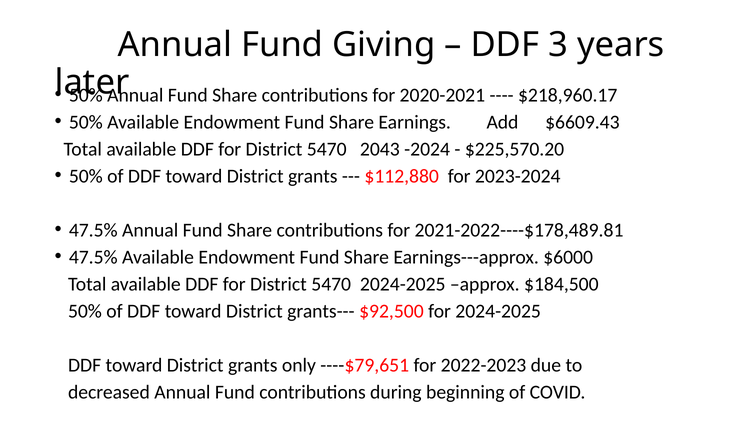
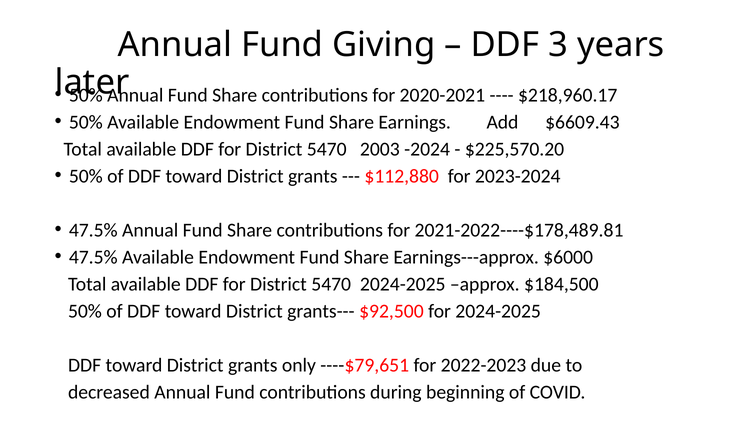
2043: 2043 -> 2003
